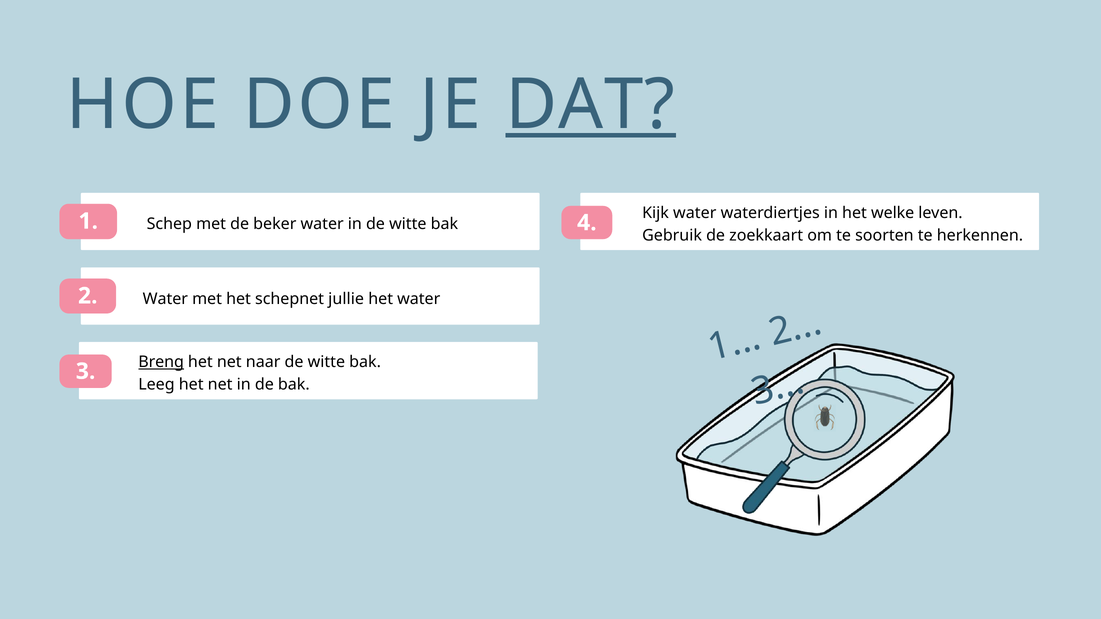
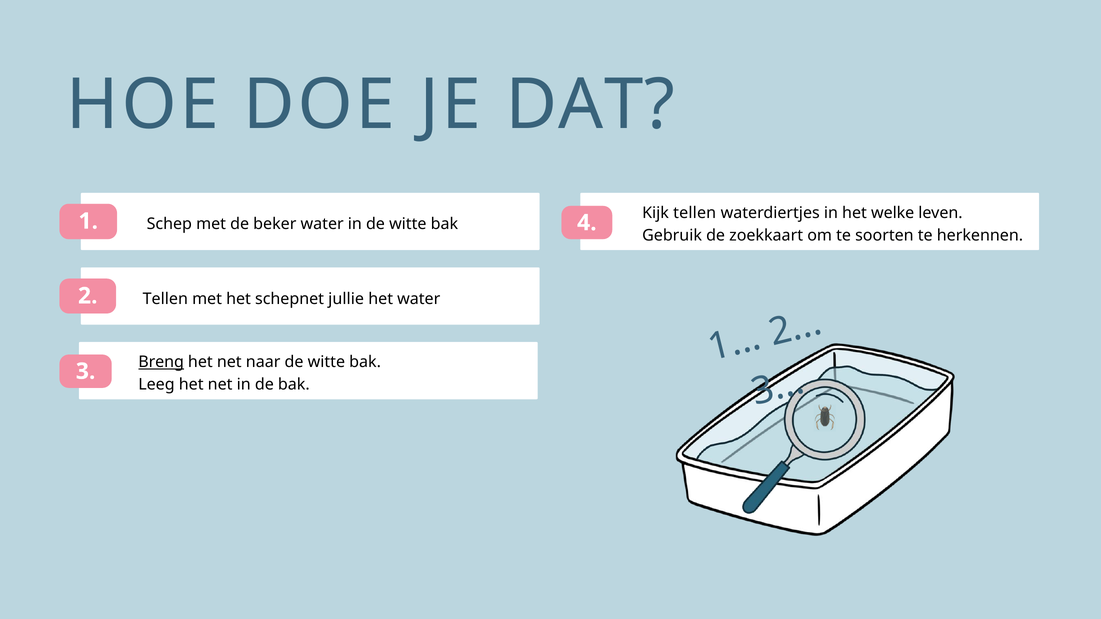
DAT underline: present -> none
Kijk water: water -> tellen
2 Water: Water -> Tellen
